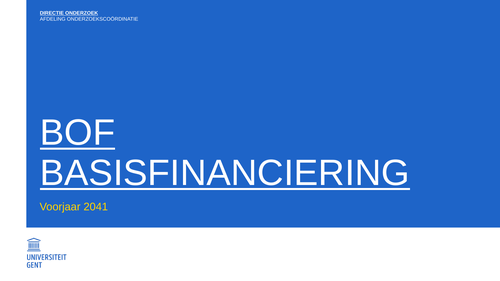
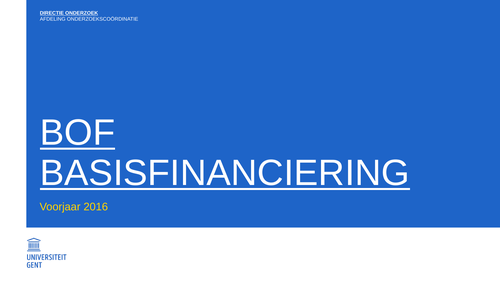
2041: 2041 -> 2016
